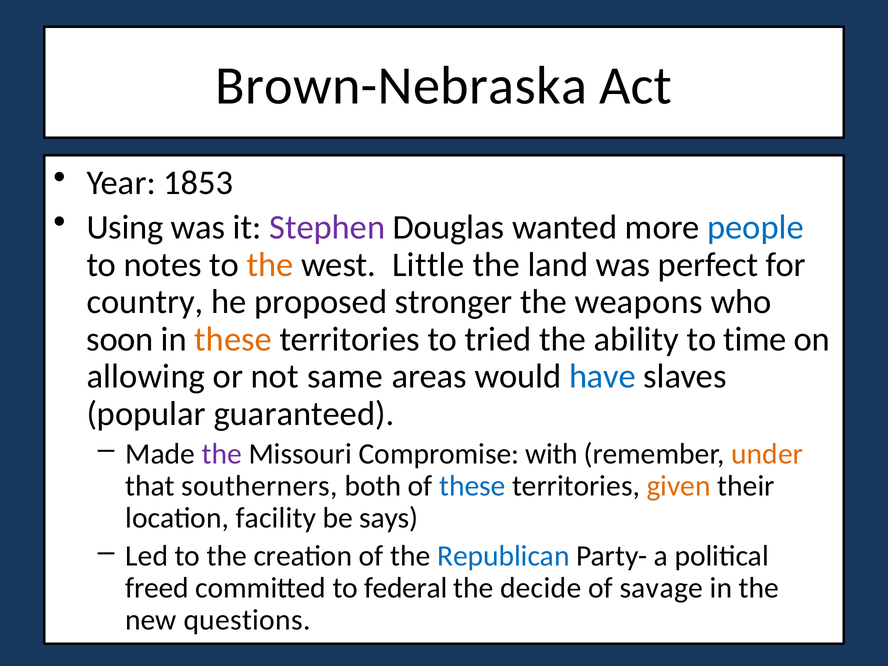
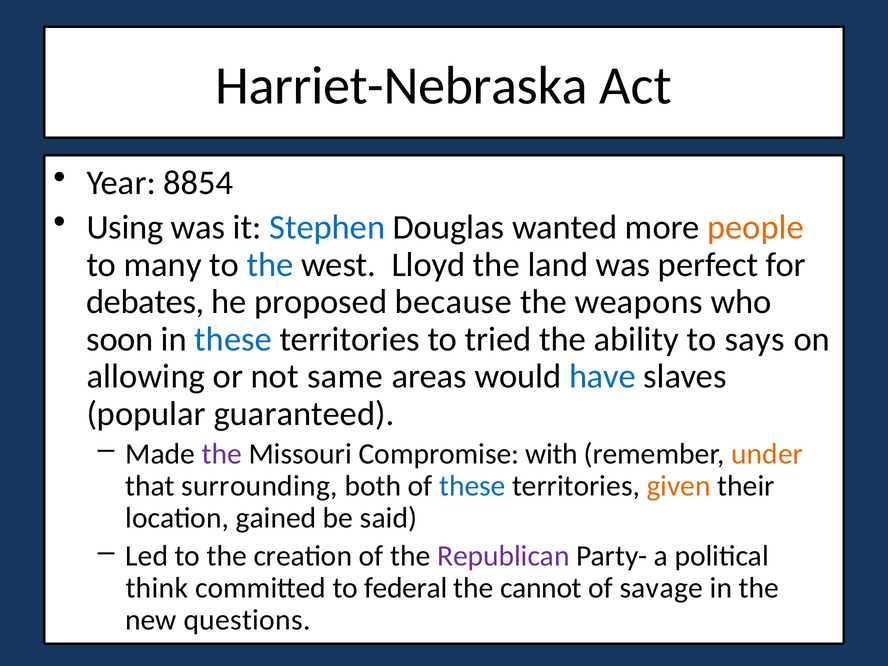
Brown-Nebraska: Brown-Nebraska -> Harriet-Nebraska
1853: 1853 -> 8854
Stephen colour: purple -> blue
people colour: blue -> orange
notes: notes -> many
the at (270, 265) colour: orange -> blue
Little: Little -> Lloyd
country: country -> debates
stronger: stronger -> because
these at (233, 339) colour: orange -> blue
time: time -> says
southerners: southerners -> surrounding
facility: facility -> gained
says: says -> said
Republican colour: blue -> purple
freed: freed -> think
decide: decide -> cannot
